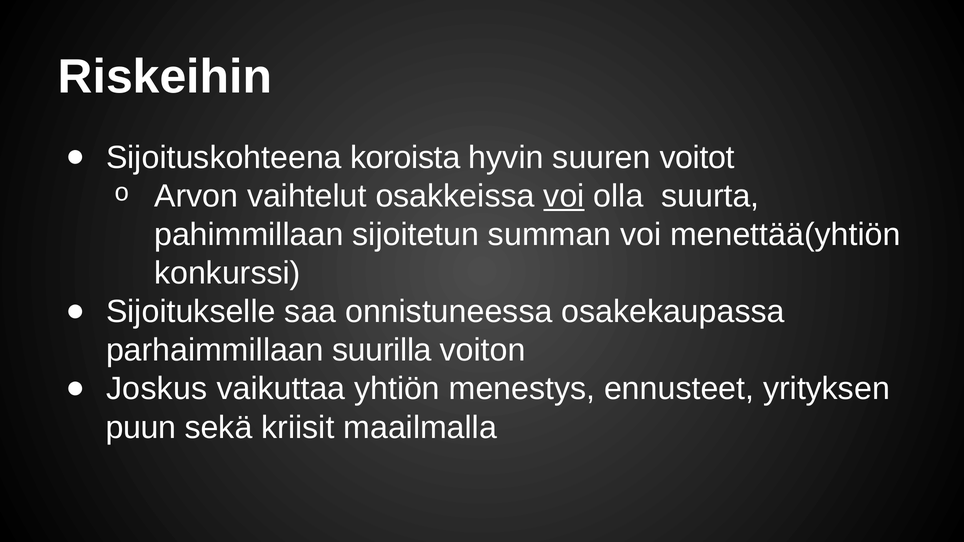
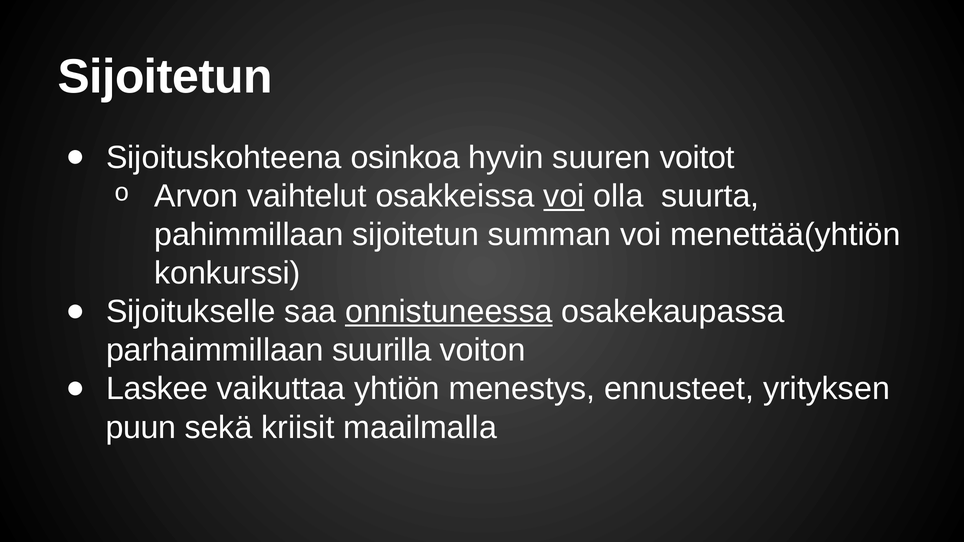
Riskeihin at (165, 77): Riskeihin -> Sijoitetun
koroista: koroista -> osinkoa
onnistuneessa underline: none -> present
Joskus: Joskus -> Laskee
